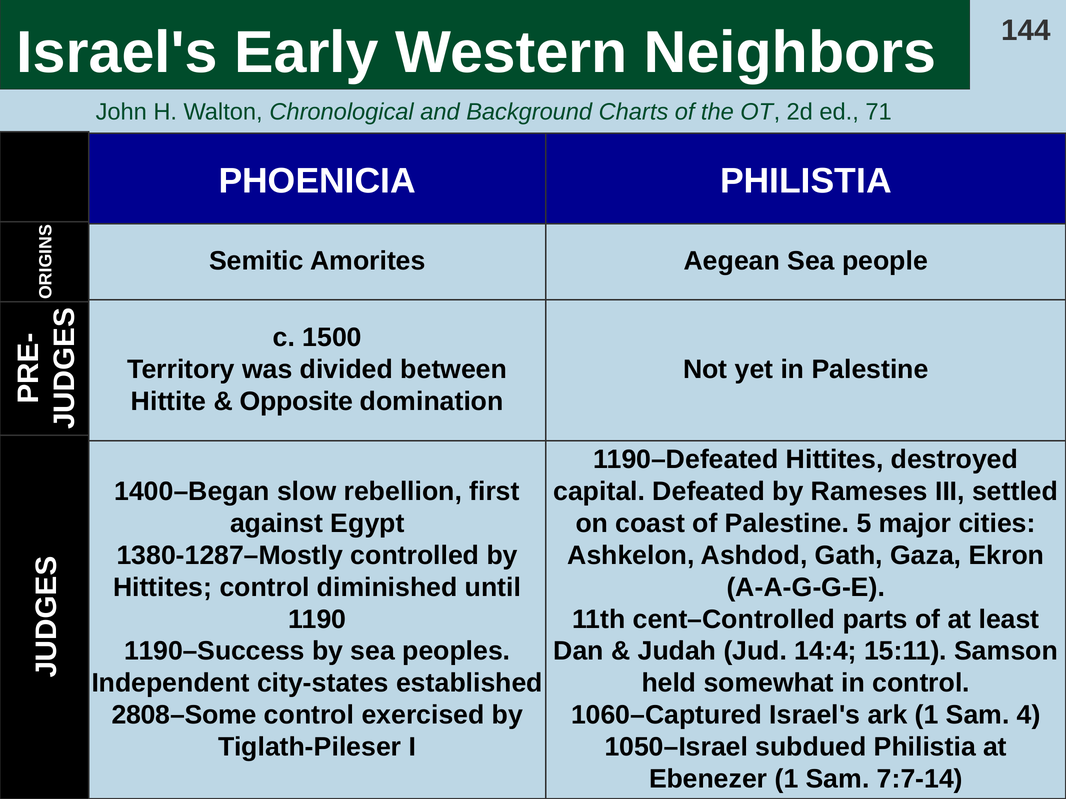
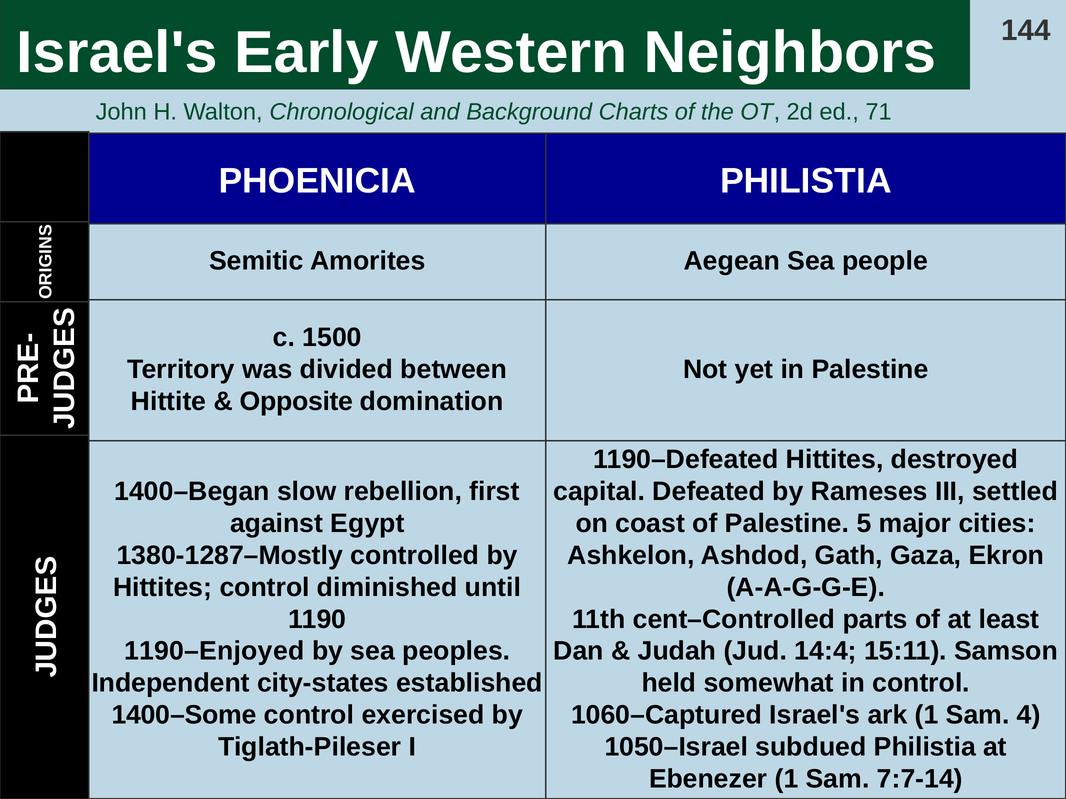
1190–Success: 1190–Success -> 1190–Enjoyed
2808–Some: 2808–Some -> 1400–Some
